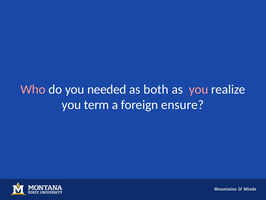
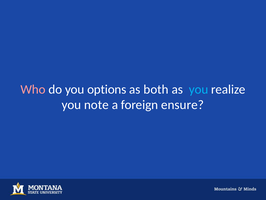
needed: needed -> options
you at (199, 89) colour: pink -> light blue
term: term -> note
